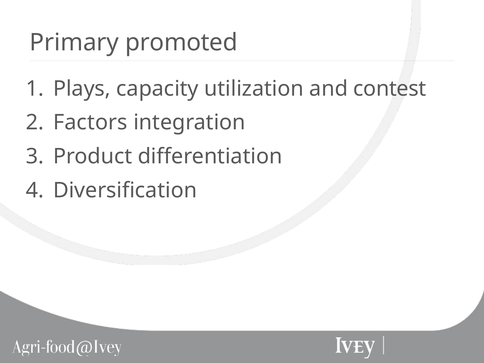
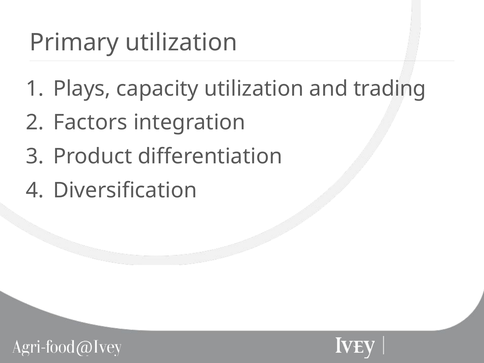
Primary promoted: promoted -> utilization
contest: contest -> trading
